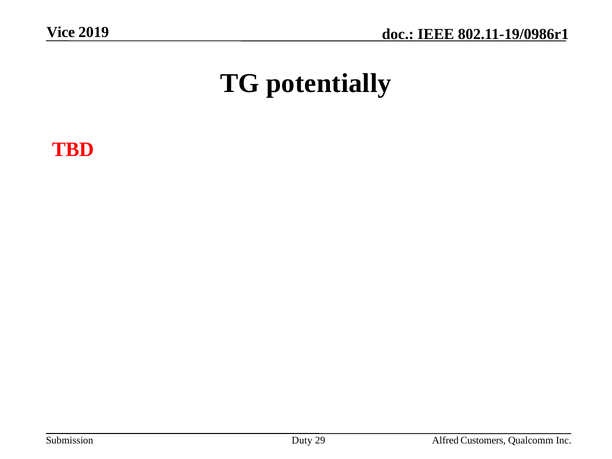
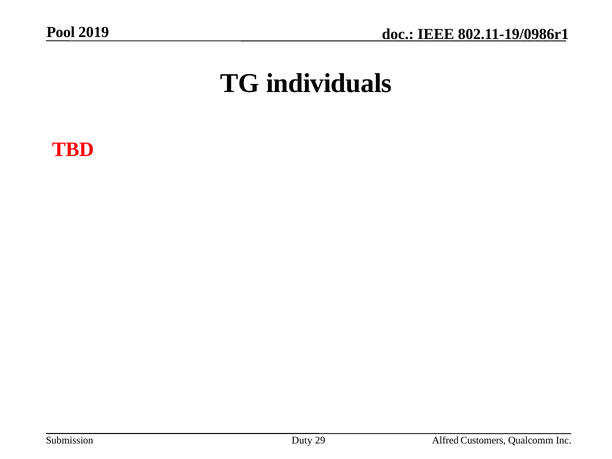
Vice: Vice -> Pool
potentially: potentially -> individuals
